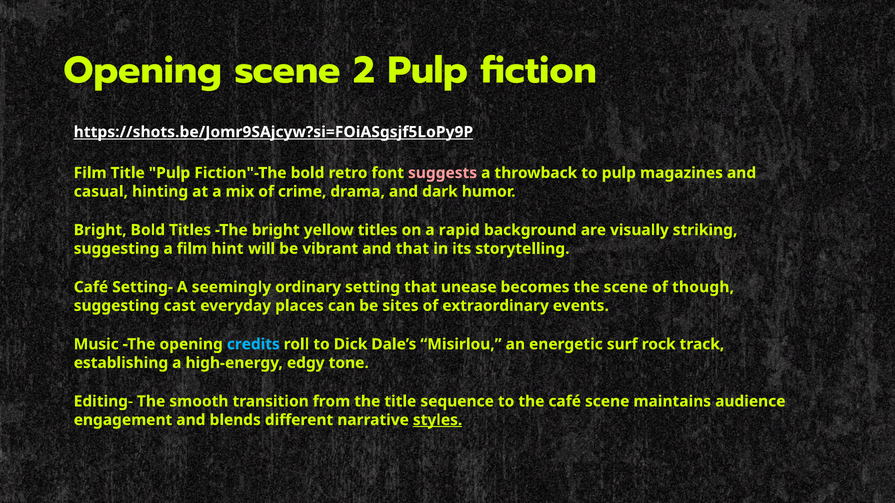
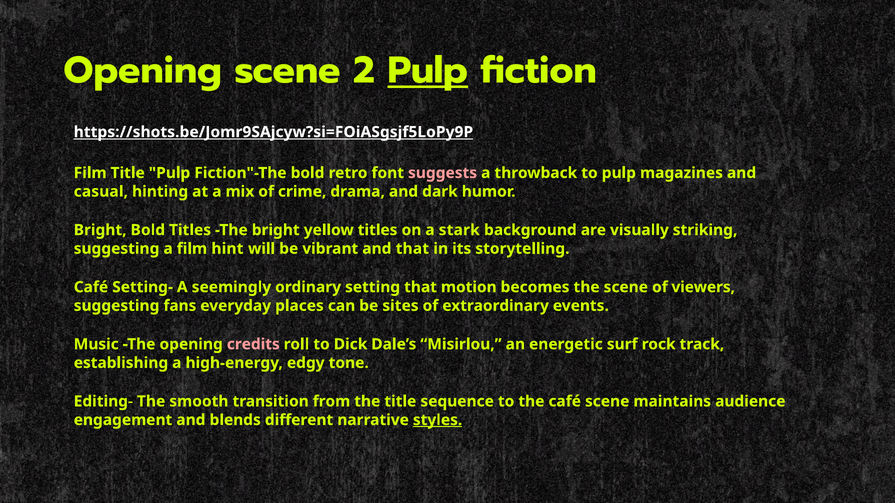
Pulp at (428, 71) underline: none -> present
rapid: rapid -> stark
unease: unease -> motion
though: though -> viewers
cast: cast -> fans
credits colour: light blue -> pink
